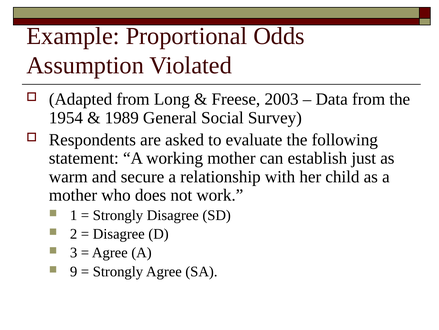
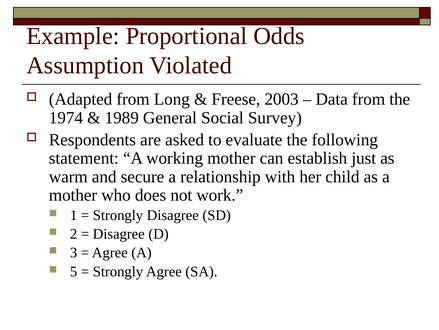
1954: 1954 -> 1974
9: 9 -> 5
